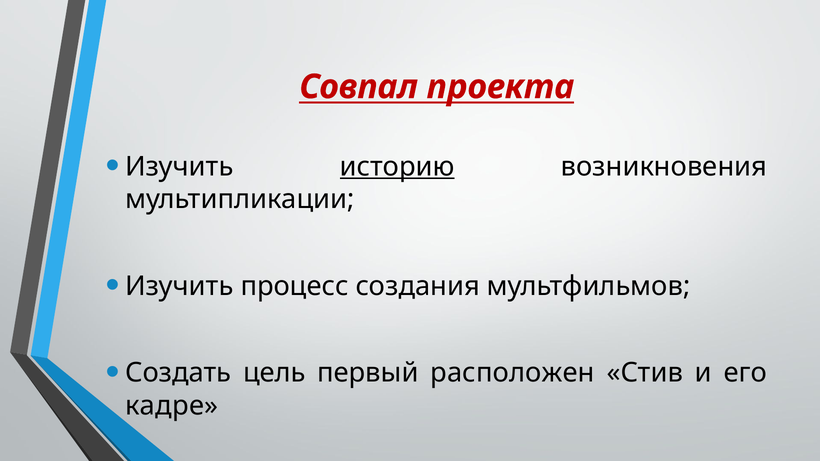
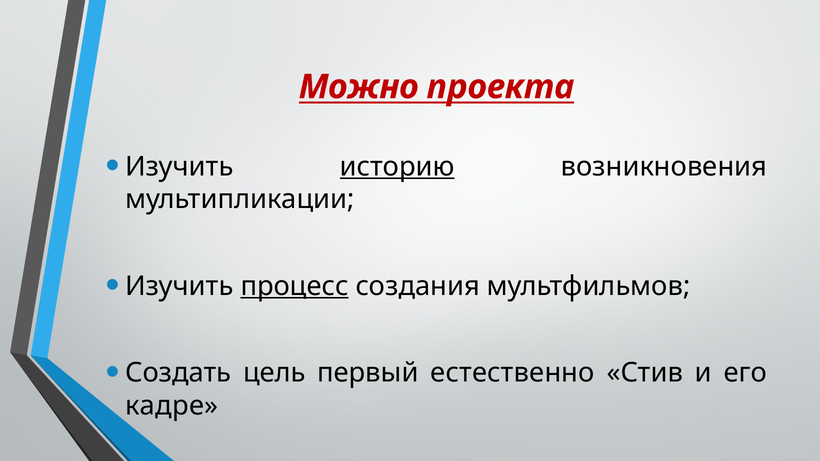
Совпал: Совпал -> Можно
процесс underline: none -> present
расположен: расположен -> естественно
